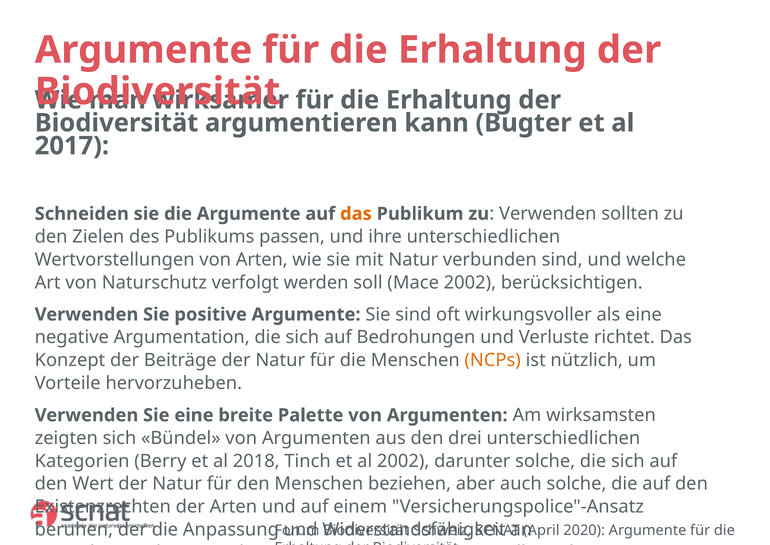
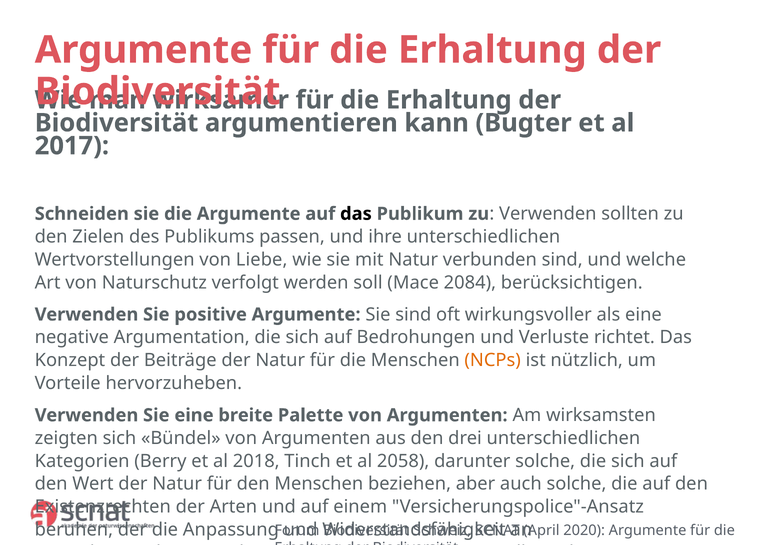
das at (356, 214) colour: orange -> black
von Arten: Arten -> Liebe
Mace 2002: 2002 -> 2084
al 2002: 2002 -> 2058
